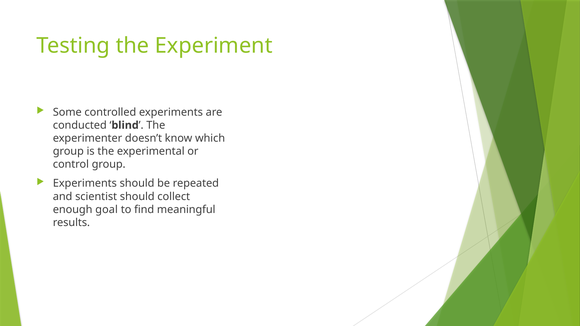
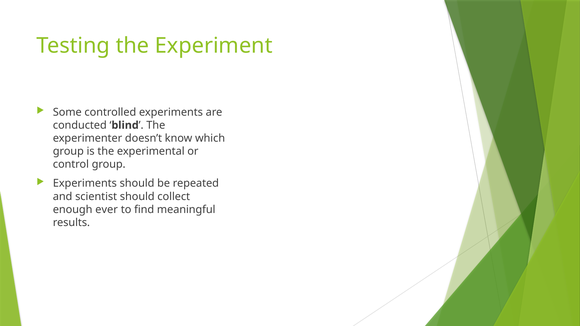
goal: goal -> ever
